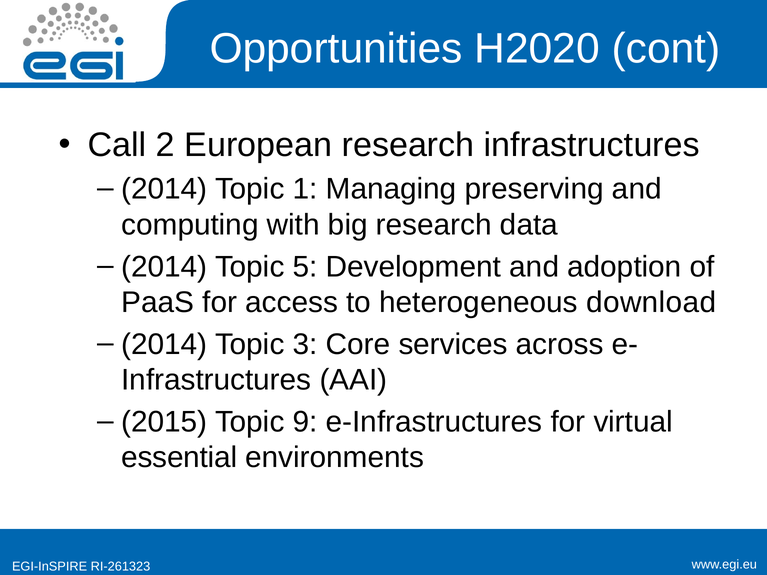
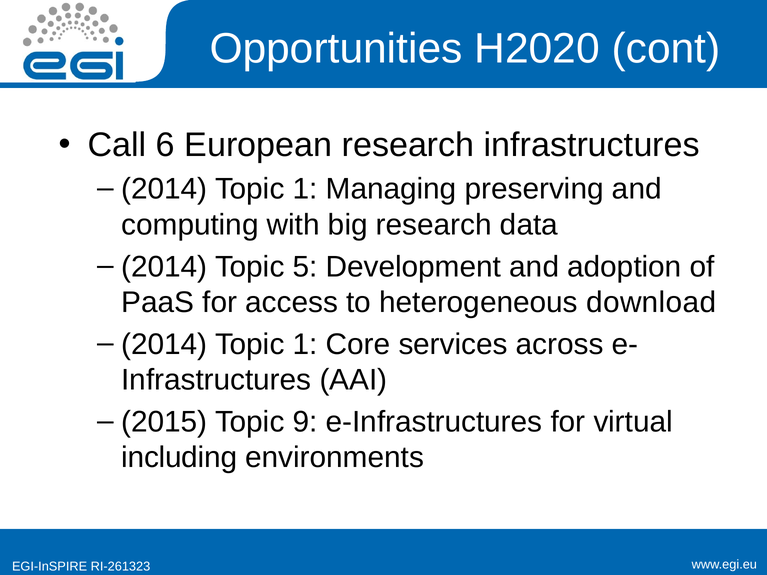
2: 2 -> 6
3 at (305, 344): 3 -> 1
essential: essential -> including
